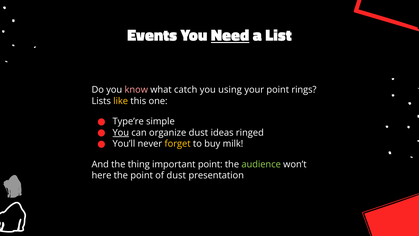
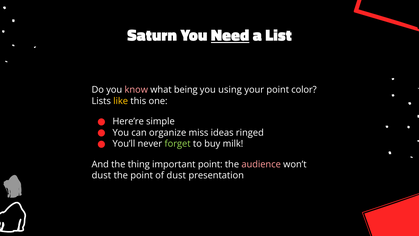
Events: Events -> Saturn
catch: catch -> being
rings: rings -> color
Type’re: Type’re -> Here’re
You at (121, 133) underline: present -> none
organize dust: dust -> miss
forget colour: yellow -> light green
audience colour: light green -> pink
here at (101, 175): here -> dust
